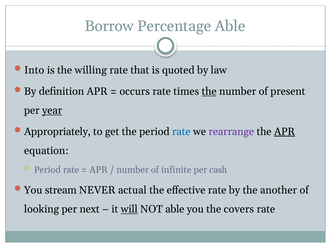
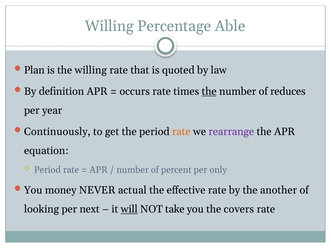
Borrow at (109, 26): Borrow -> Willing
Into: Into -> Plan
present: present -> reduces
year underline: present -> none
Appropriately: Appropriately -> Continuously
rate at (181, 132) colour: blue -> orange
APR at (285, 132) underline: present -> none
infinite: infinite -> percent
cash: cash -> only
stream: stream -> money
NOT able: able -> take
